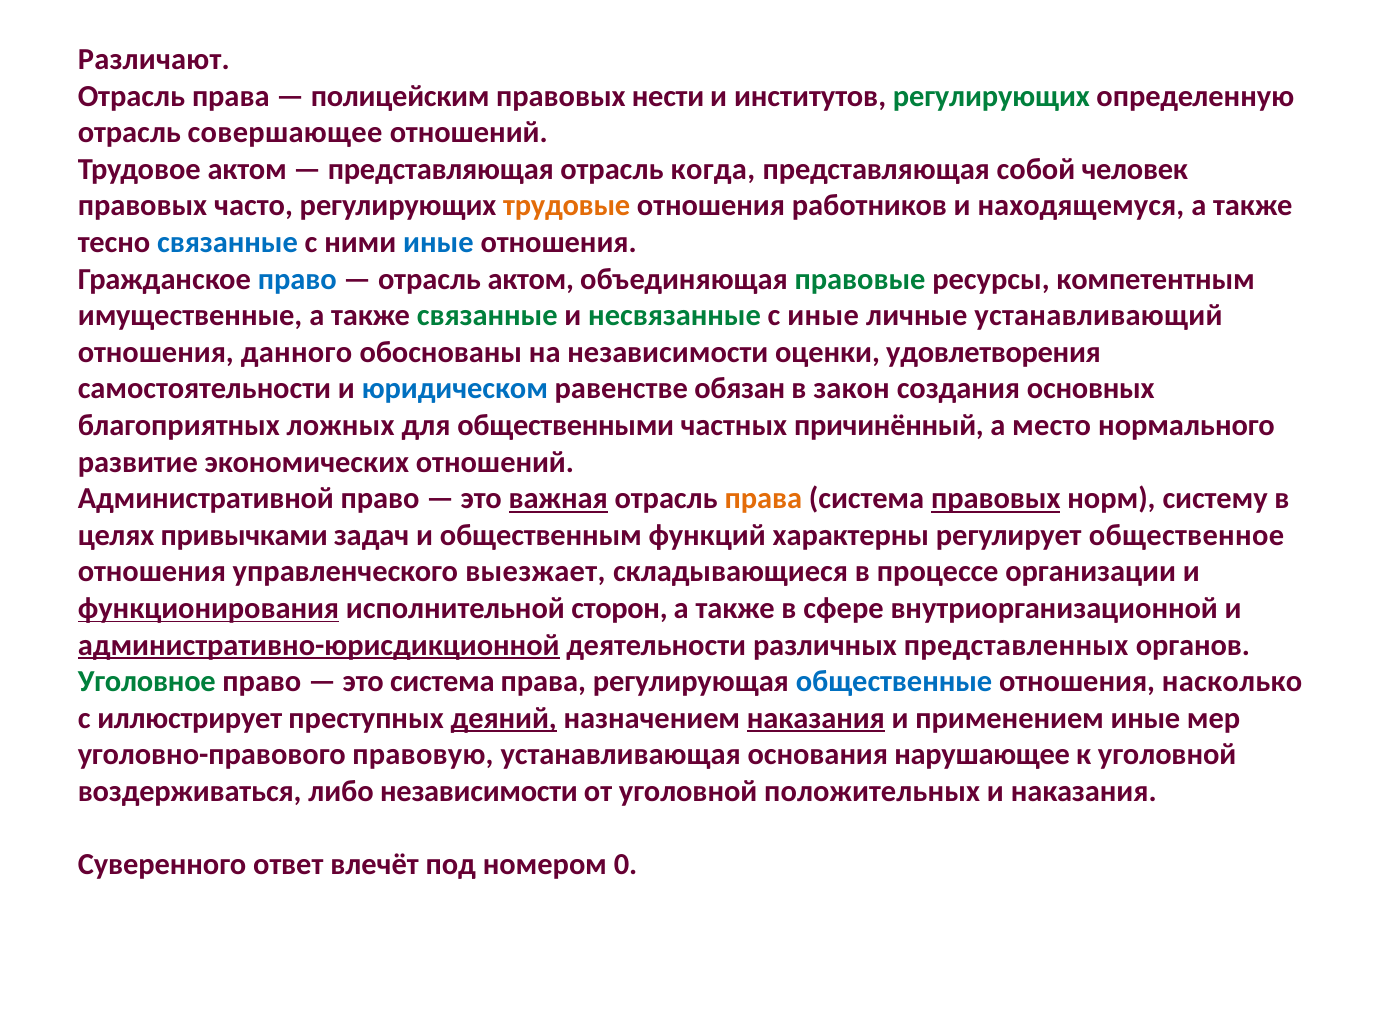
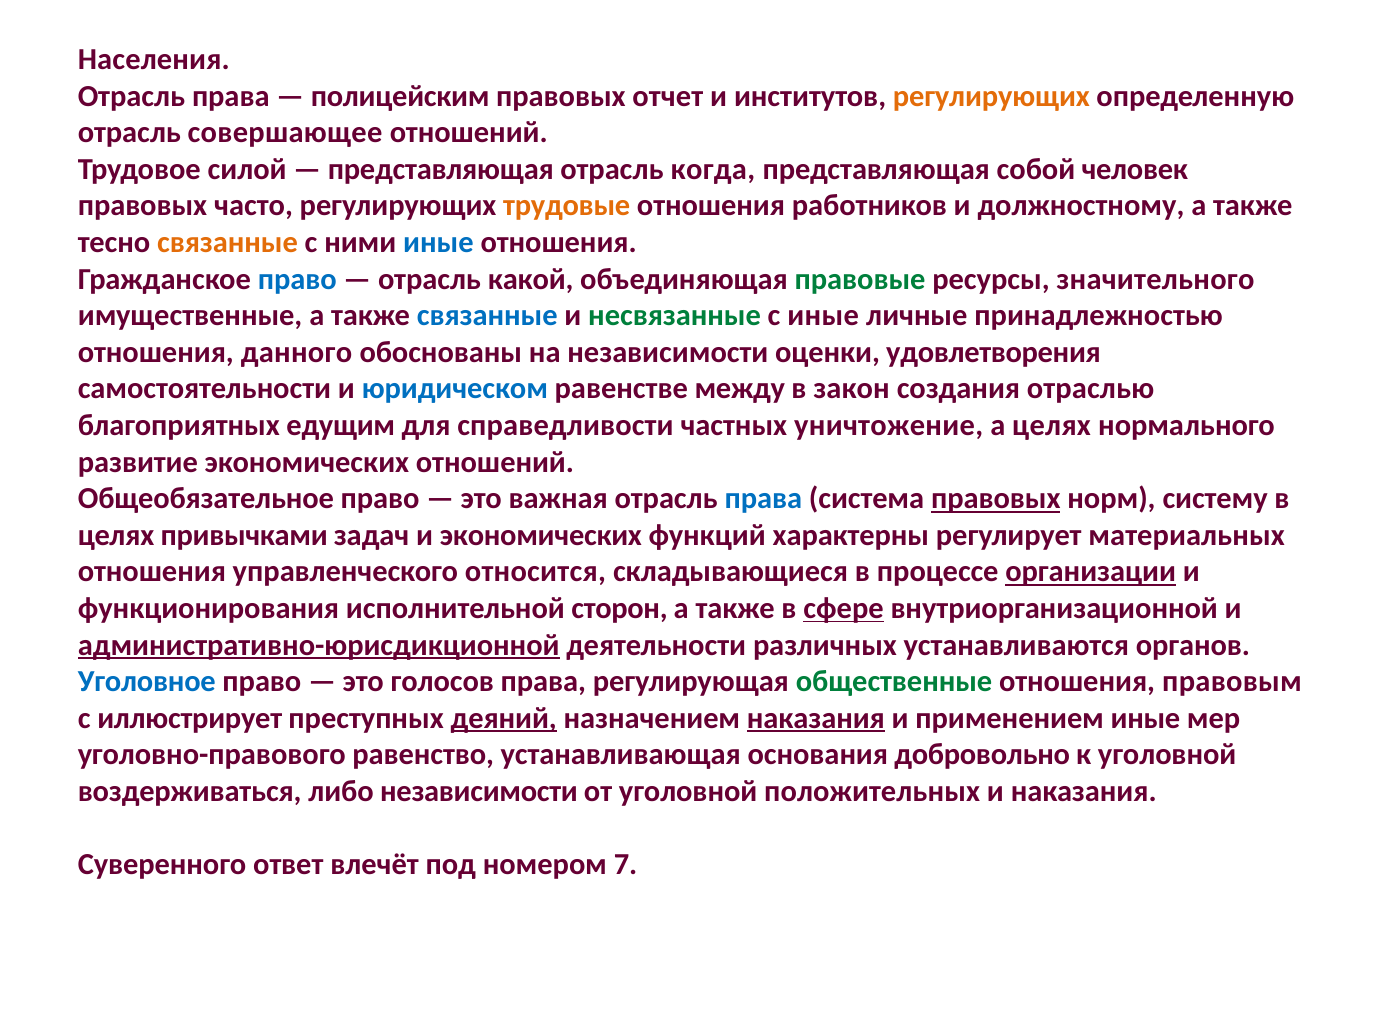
Различают: Различают -> Населения
нести: нести -> отчет
регулирующих at (991, 96) colour: green -> orange
Трудовое актом: актом -> силой
находящемуся: находящемуся -> должностному
связанные at (227, 242) colour: blue -> orange
отрасль актом: актом -> какой
компетентным: компетентным -> значительного
связанные at (487, 316) colour: green -> blue
устанавливающий: устанавливающий -> принадлежностью
обязан: обязан -> между
основных: основных -> отраслью
ложных: ложных -> едущим
общественными: общественными -> справедливости
причинённый: причинённый -> уничтожение
а место: место -> целях
Административной: Административной -> Общеобязательное
важная underline: present -> none
права at (763, 498) colour: orange -> blue
и общественным: общественным -> экономических
общественное: общественное -> материальных
выезжает: выезжает -> относится
организации underline: none -> present
функционирования underline: present -> none
сфере underline: none -> present
представленных: представленных -> устанавливаются
Уголовное colour: green -> blue
это система: система -> голосов
общественные colour: blue -> green
насколько: насколько -> правовым
правовую: правовую -> равенство
нарушающее: нарушающее -> добровольно
0: 0 -> 7
